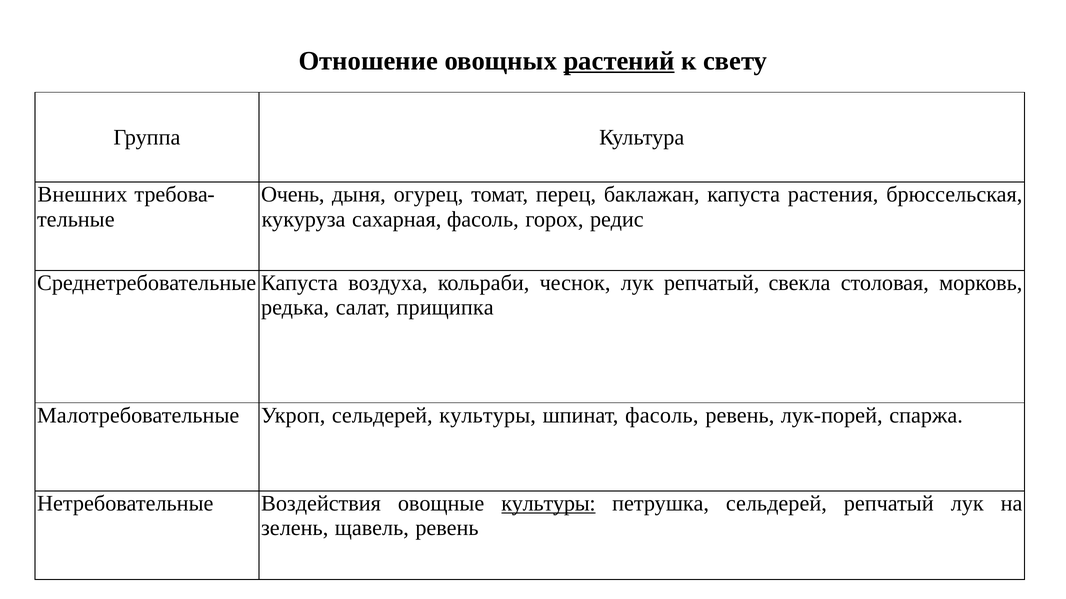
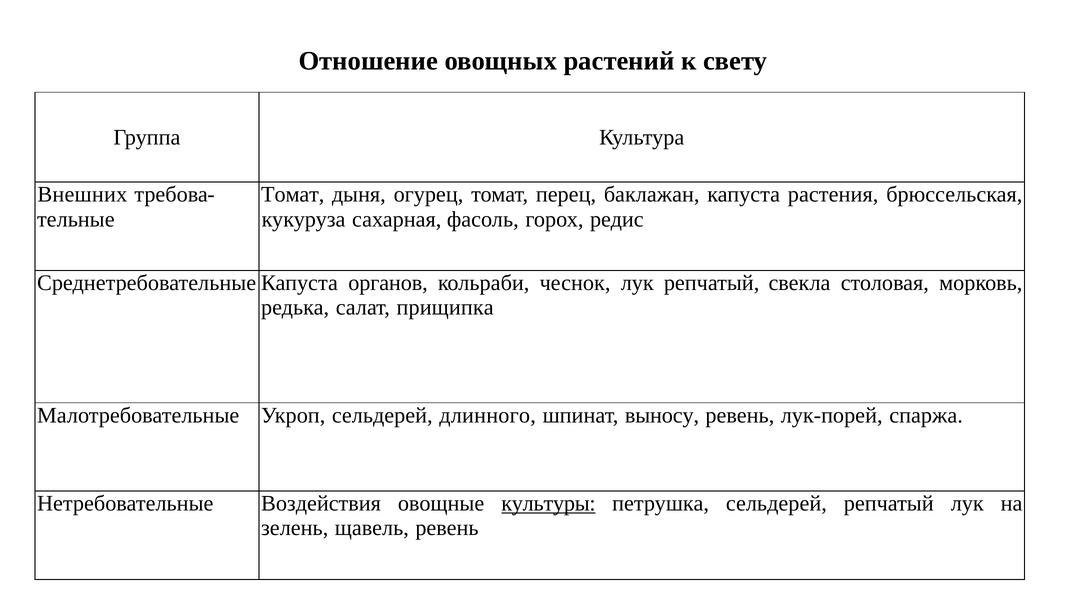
растений underline: present -> none
Очень at (293, 195): Очень -> Томат
воздуха: воздуха -> органов
сельдерей культуры: культуры -> длинного
шпинат фасоль: фасоль -> выносу
